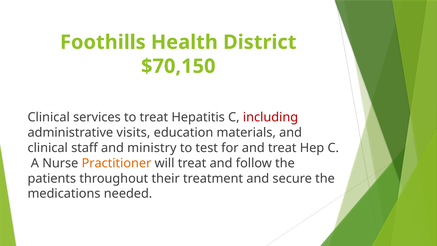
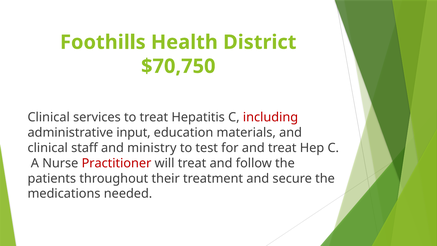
$70,150: $70,150 -> $70,750
visits: visits -> input
Practitioner colour: orange -> red
